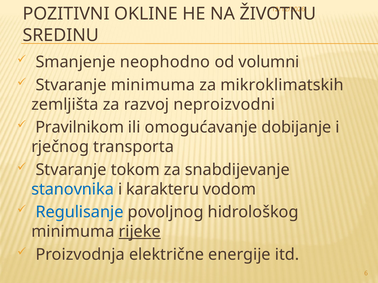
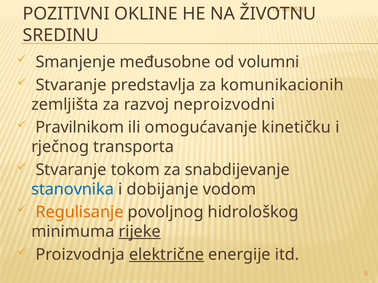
neophodno: neophodno -> međusobne
Stvaranje minimuma: minimuma -> predstavlja
mikroklimatskih: mikroklimatskih -> komunikacionih
dobijanje: dobijanje -> kinetičku
karakteru: karakteru -> dobijanje
Regulisanje colour: blue -> orange
električne underline: none -> present
